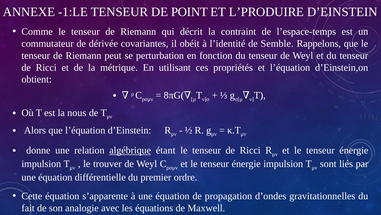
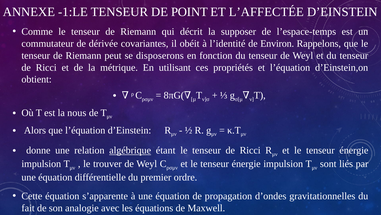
L’PRODUIRE: L’PRODUIRE -> L’AFFECTÉE
contraint: contraint -> supposer
Semble: Semble -> Environ
perturbation: perturbation -> disposerons
